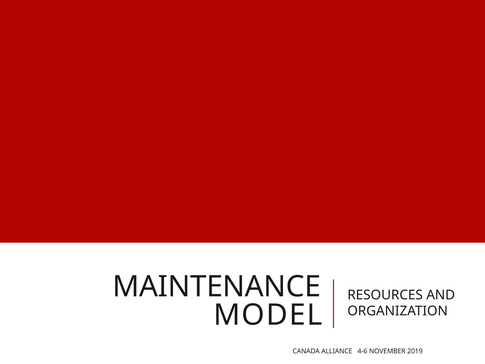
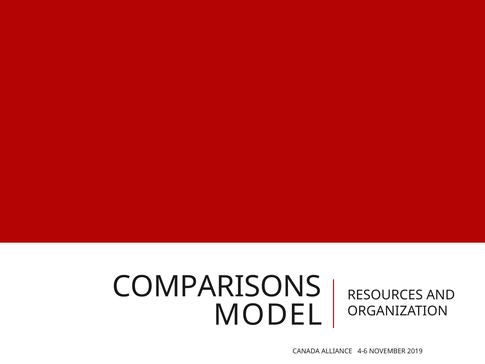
MAINTENANCE: MAINTENANCE -> COMPARISONS
